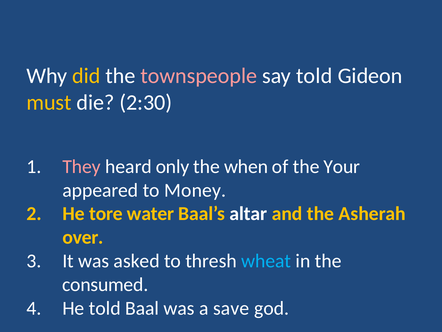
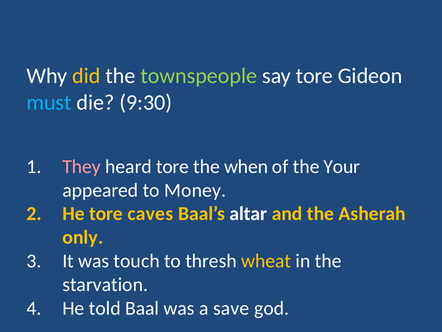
townspeople colour: pink -> light green
say told: told -> tore
must colour: yellow -> light blue
2:30: 2:30 -> 9:30
heard only: only -> tore
water: water -> caves
over: over -> only
asked: asked -> touch
wheat colour: light blue -> yellow
consumed: consumed -> starvation
